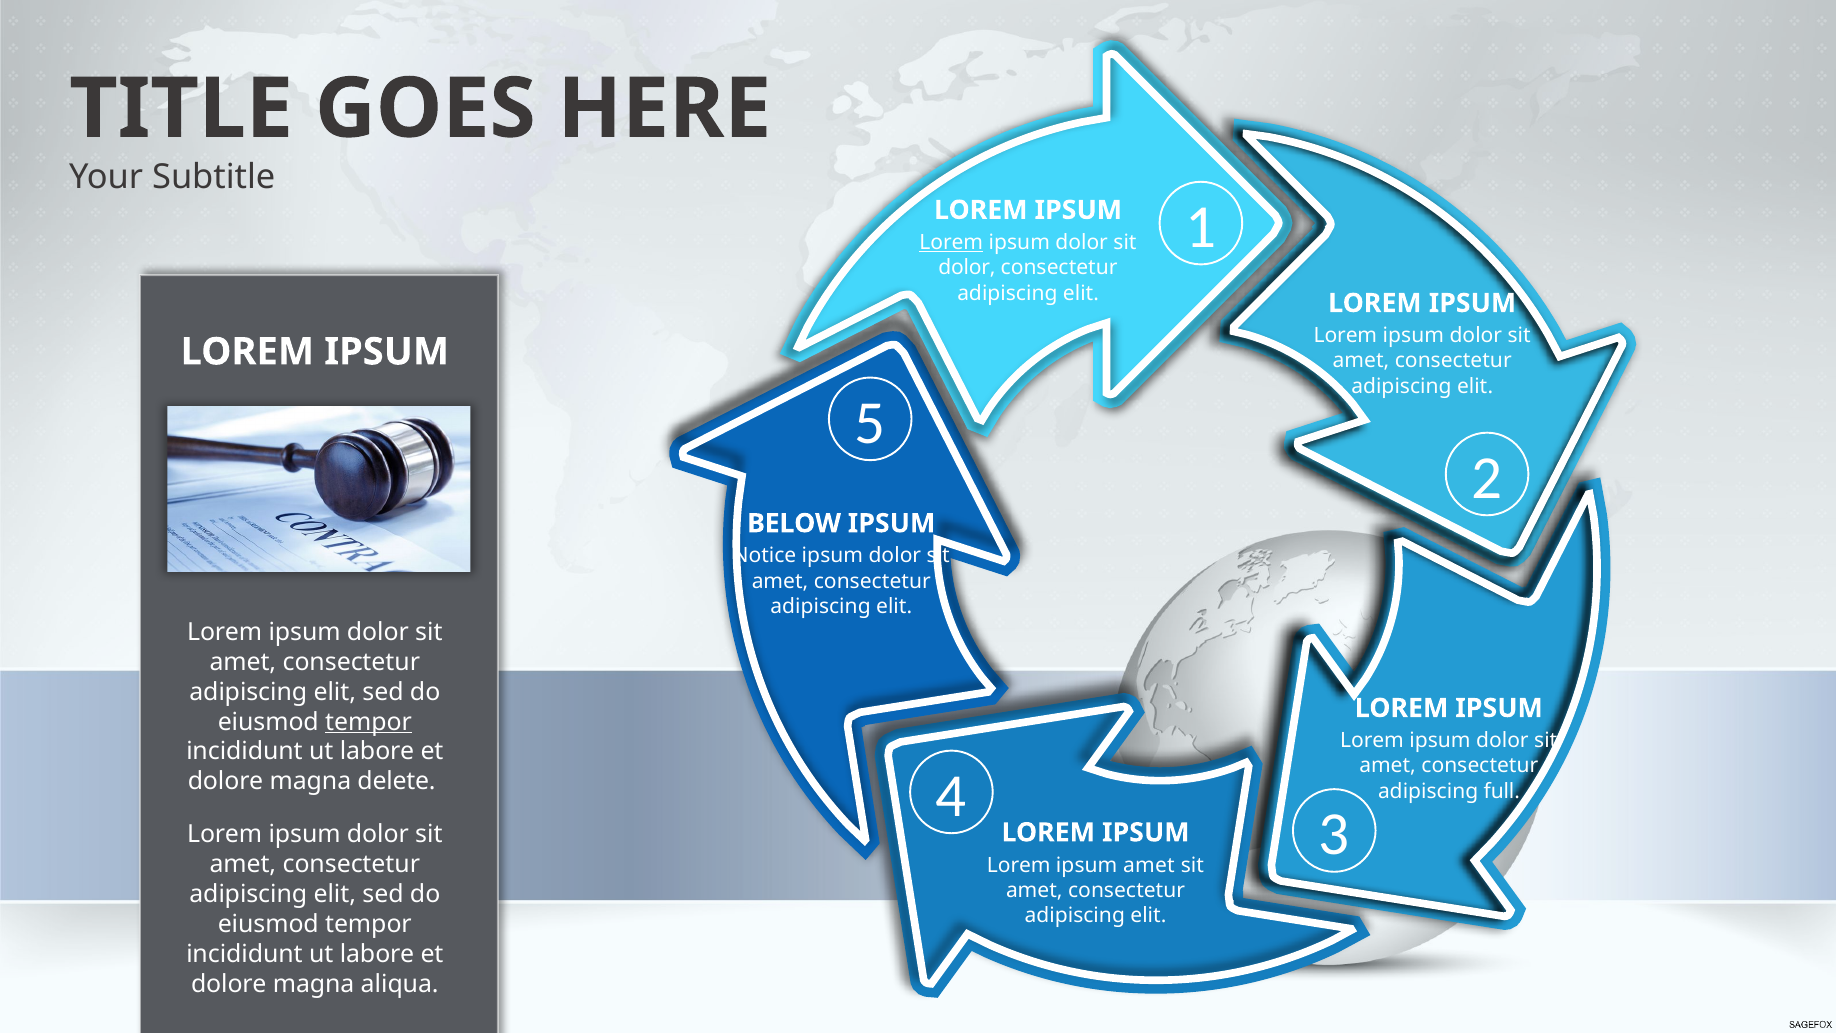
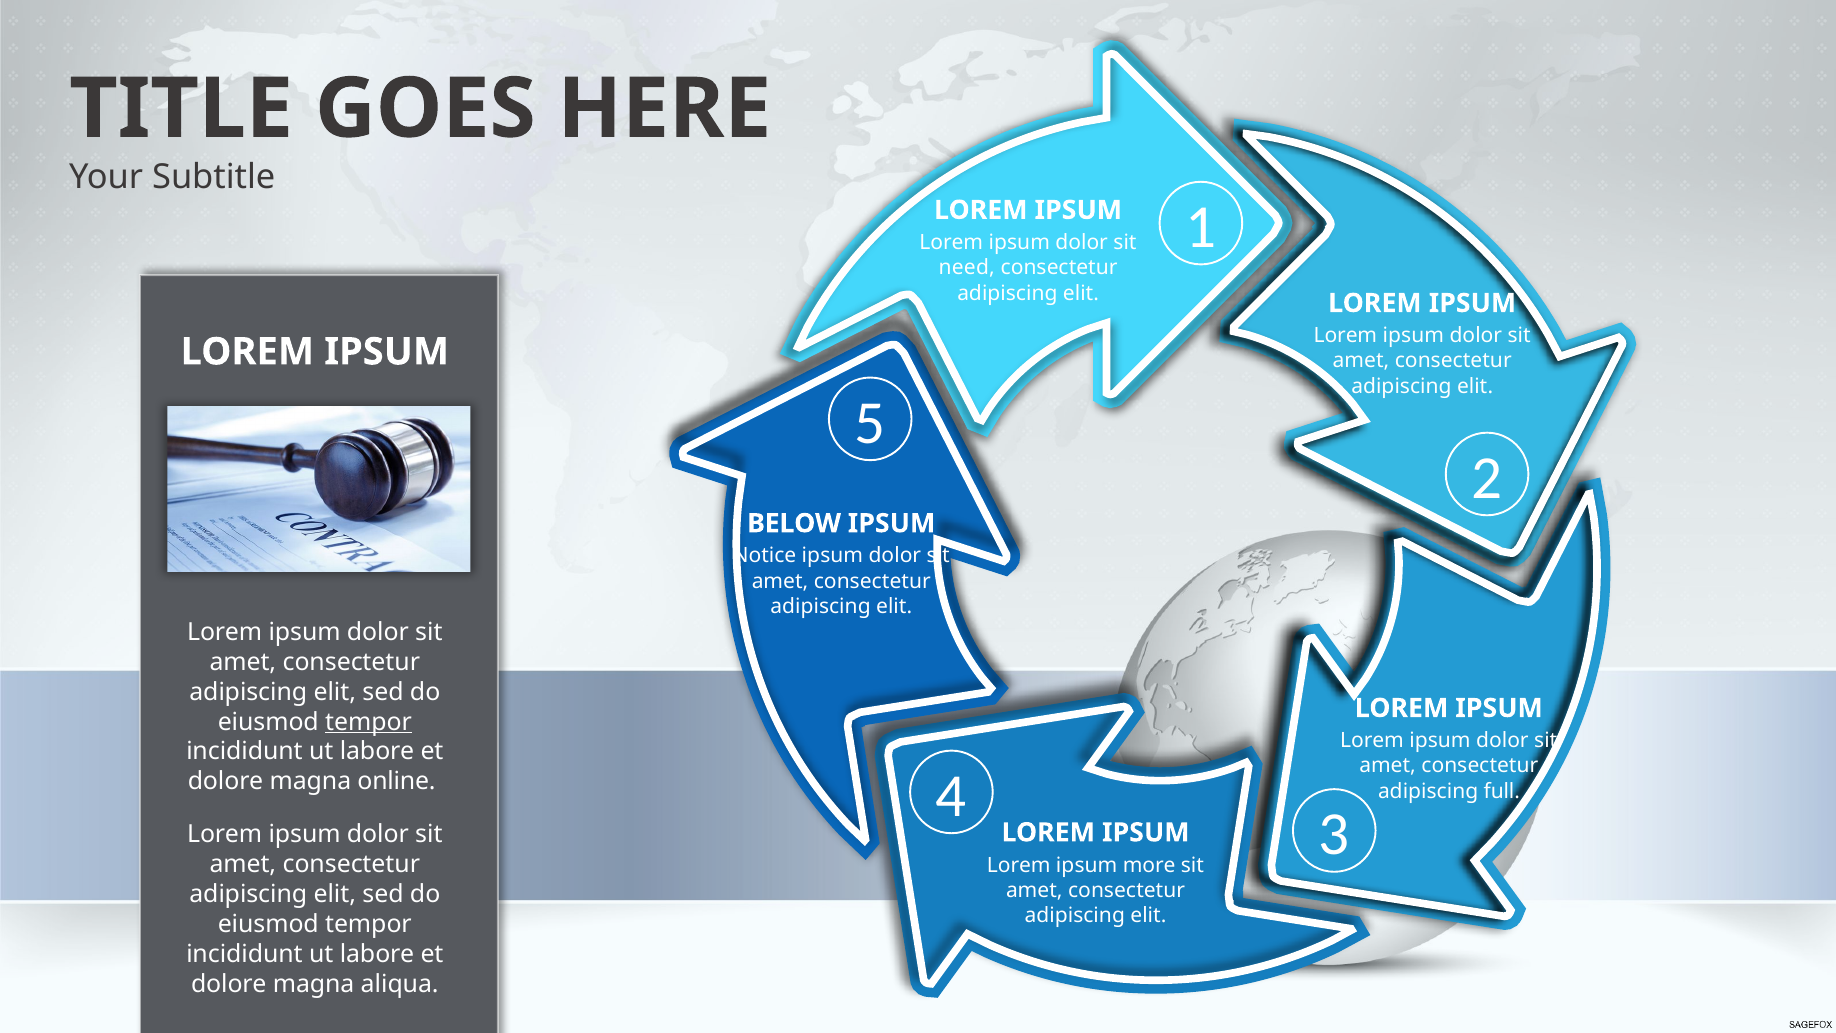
Lorem at (951, 243) underline: present -> none
dolor at (967, 268): dolor -> need
delete: delete -> online
ipsum amet: amet -> more
